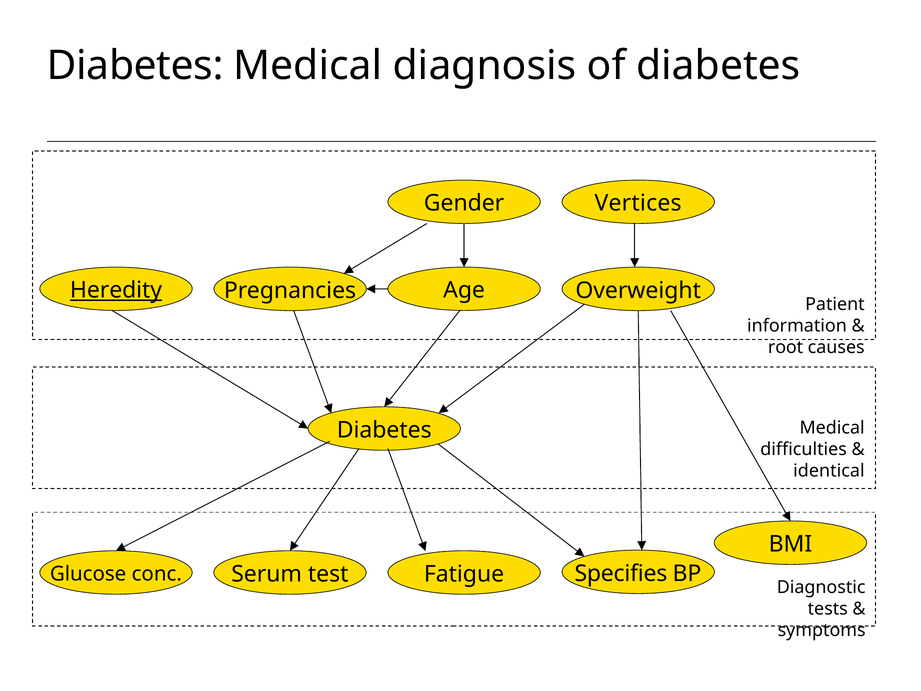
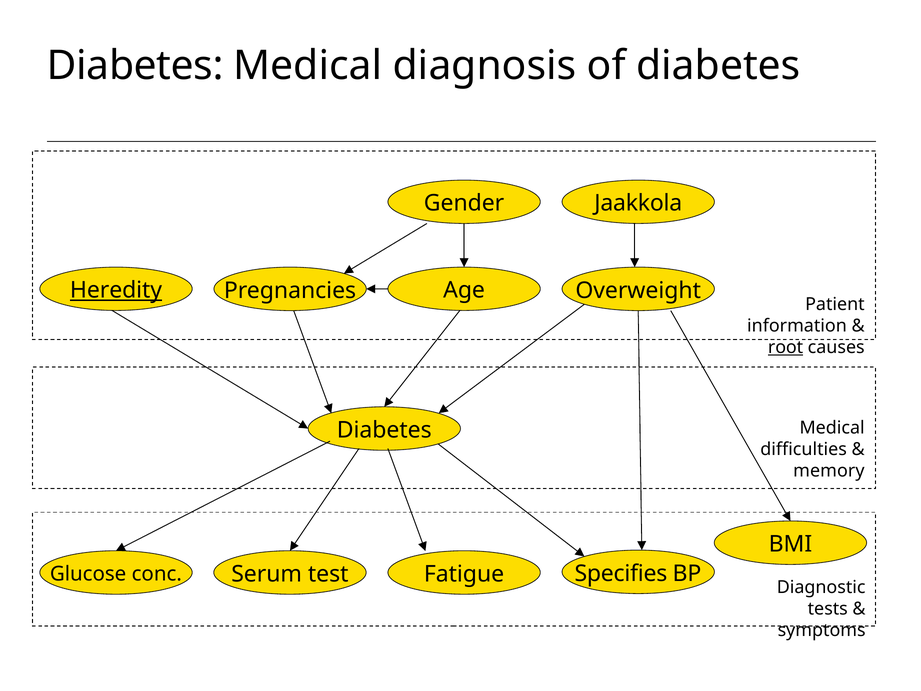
Vertices: Vertices -> Jaakkola
root underline: none -> present
identical: identical -> memory
